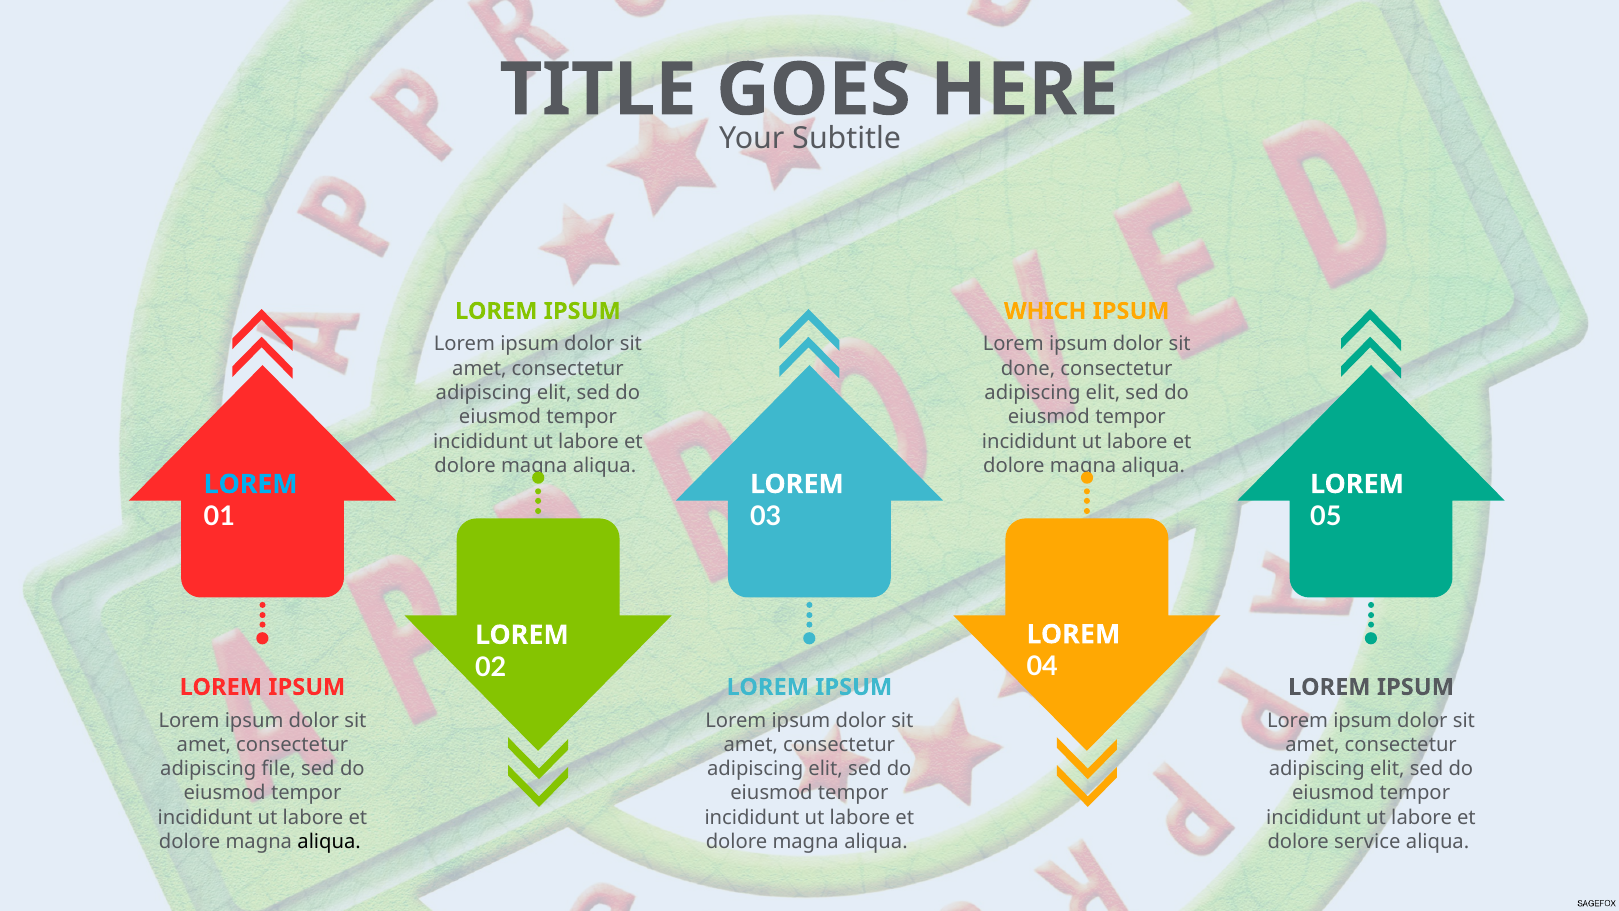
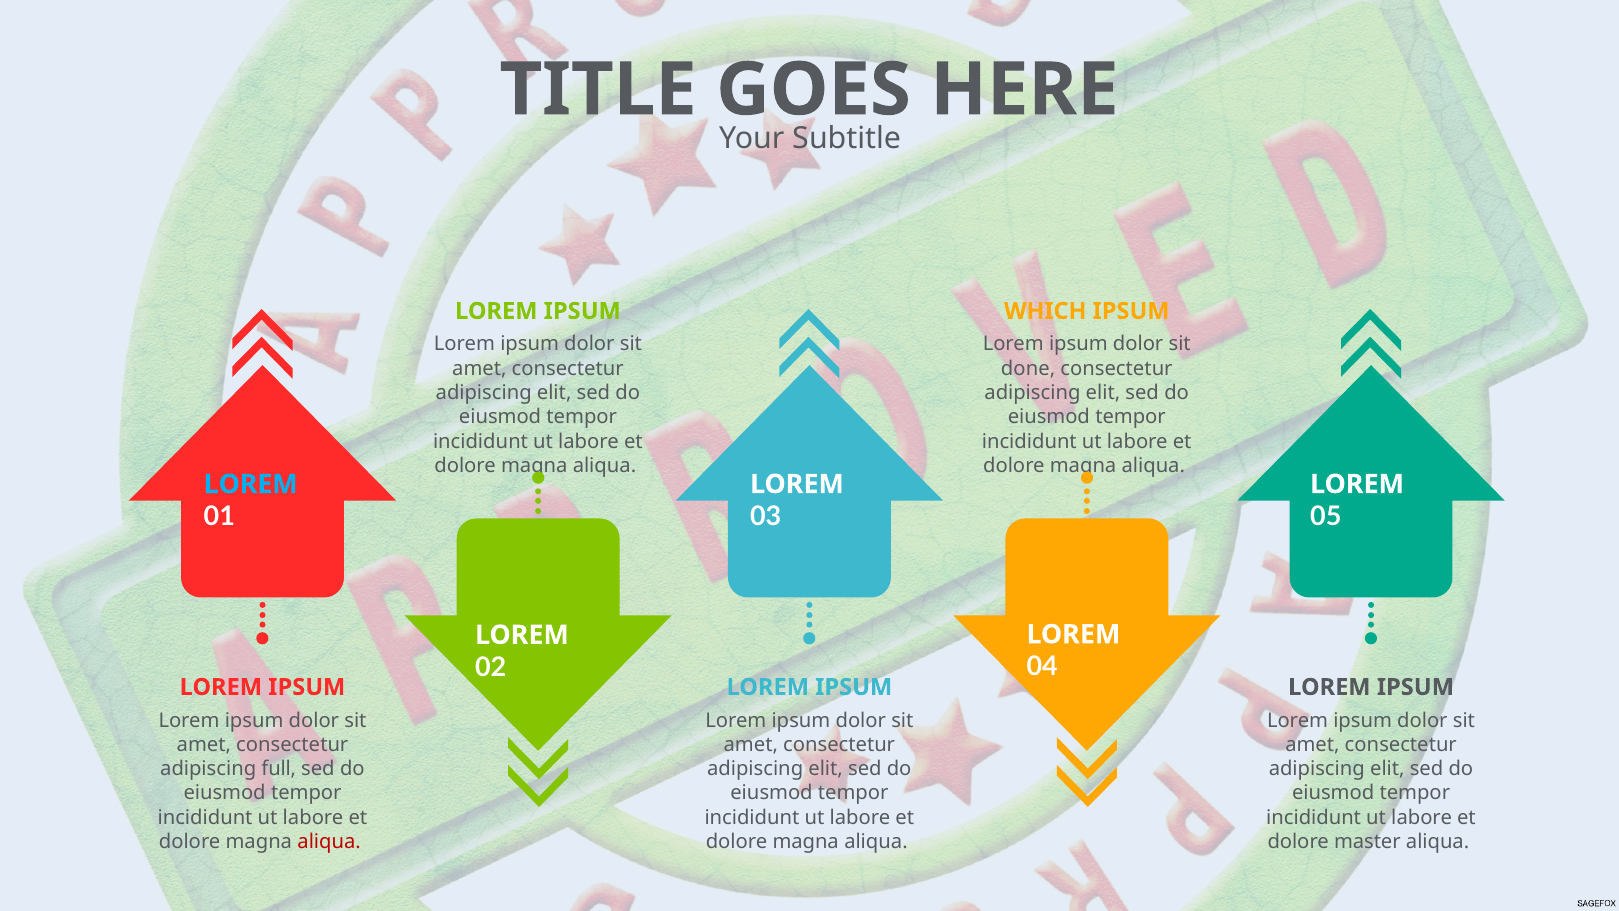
file: file -> full
aliqua at (329, 842) colour: black -> red
service: service -> master
